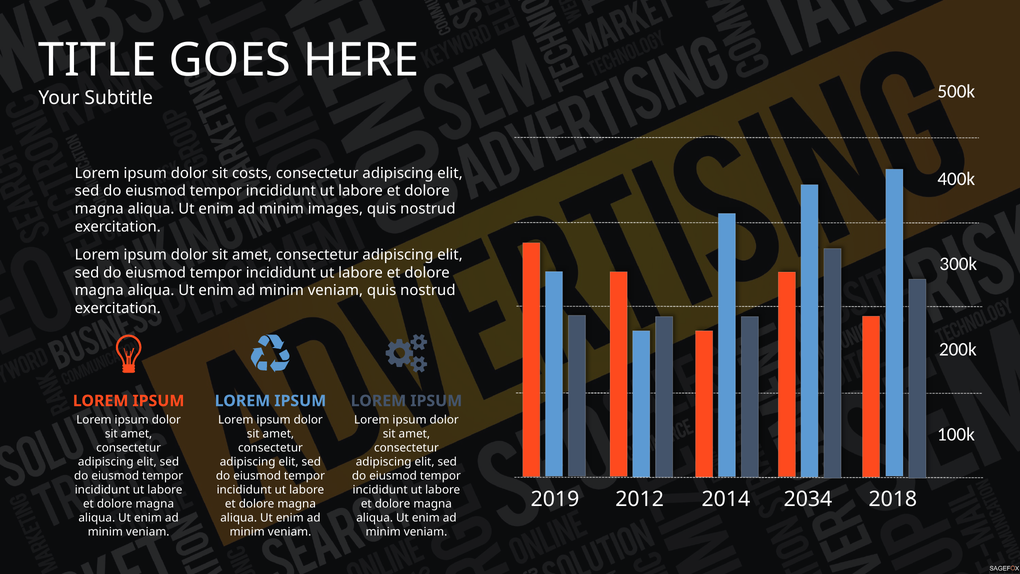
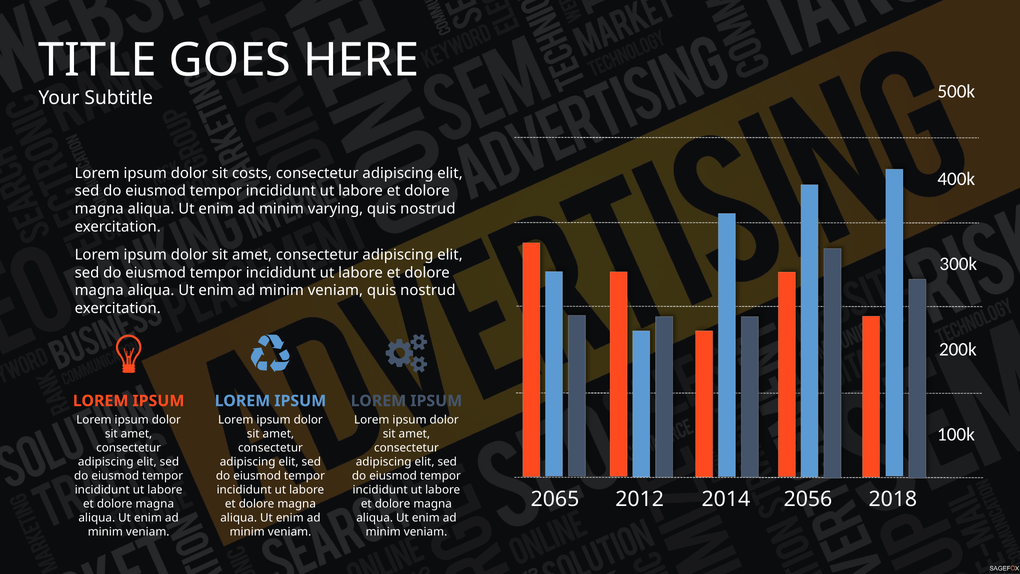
images: images -> varying
2019: 2019 -> 2065
2034: 2034 -> 2056
